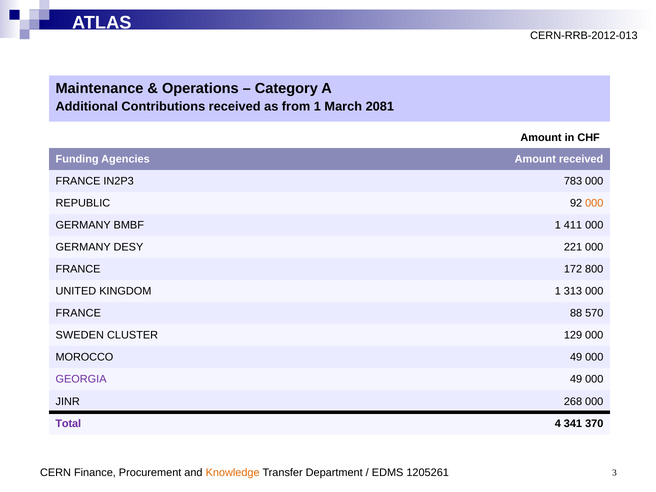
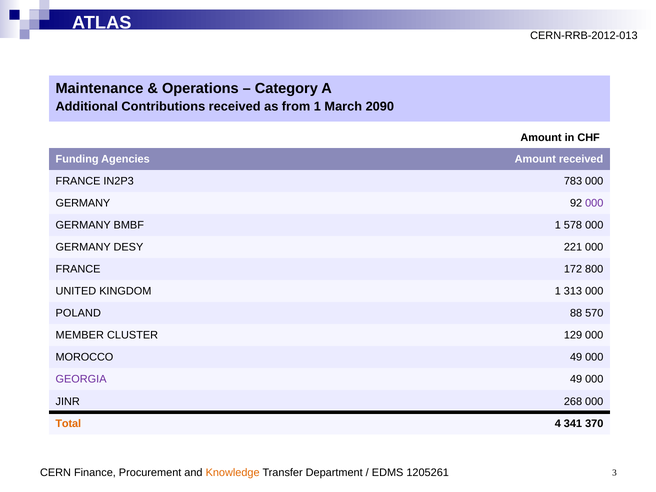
2081: 2081 -> 2090
REPUBLIC at (83, 203): REPUBLIC -> GERMANY
000 at (594, 203) colour: orange -> purple
411: 411 -> 578
FRANCE at (78, 313): FRANCE -> POLAND
SWEDEN: SWEDEN -> MEMBER
Total colour: purple -> orange
